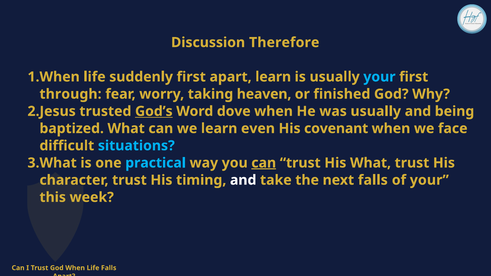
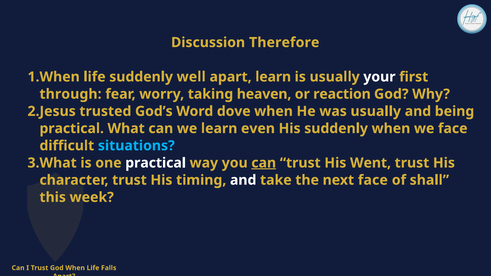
suddenly first: first -> well
your at (379, 77) colour: light blue -> white
finished: finished -> reaction
God’s underline: present -> none
baptized at (72, 129): baptized -> practical
His covenant: covenant -> suddenly
practical at (156, 163) colour: light blue -> white
His What: What -> Went
next falls: falls -> face
of your: your -> shall
